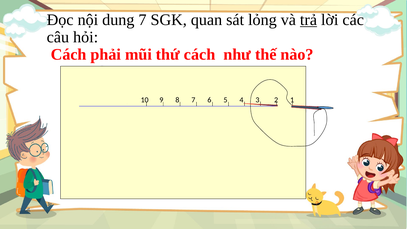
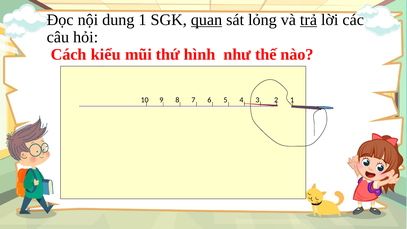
dung 7: 7 -> 1
quan underline: none -> present
phải: phải -> kiểu
thứ cách: cách -> hình
